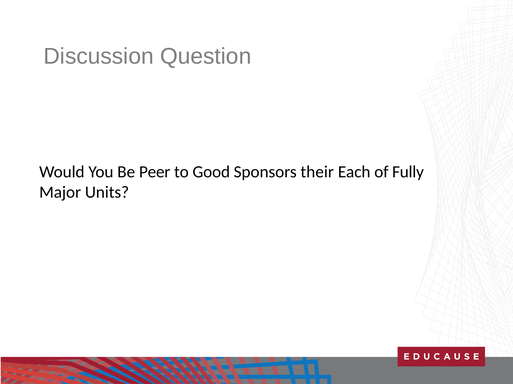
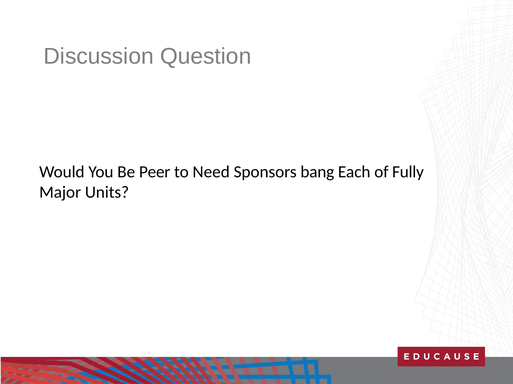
Good: Good -> Need
their: their -> bang
